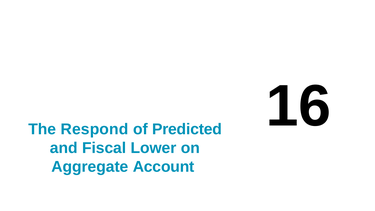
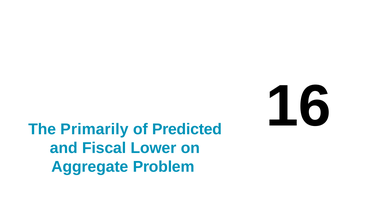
Respond: Respond -> Primarily
Account: Account -> Problem
